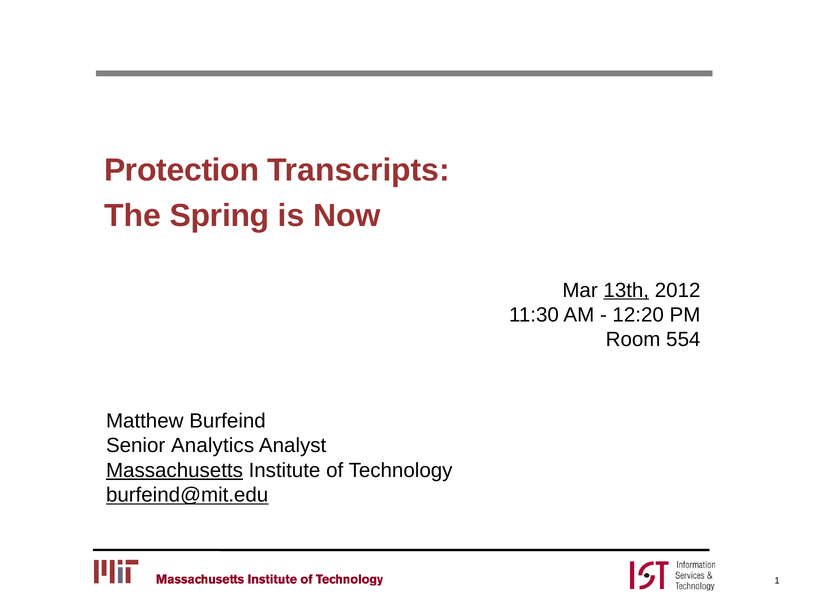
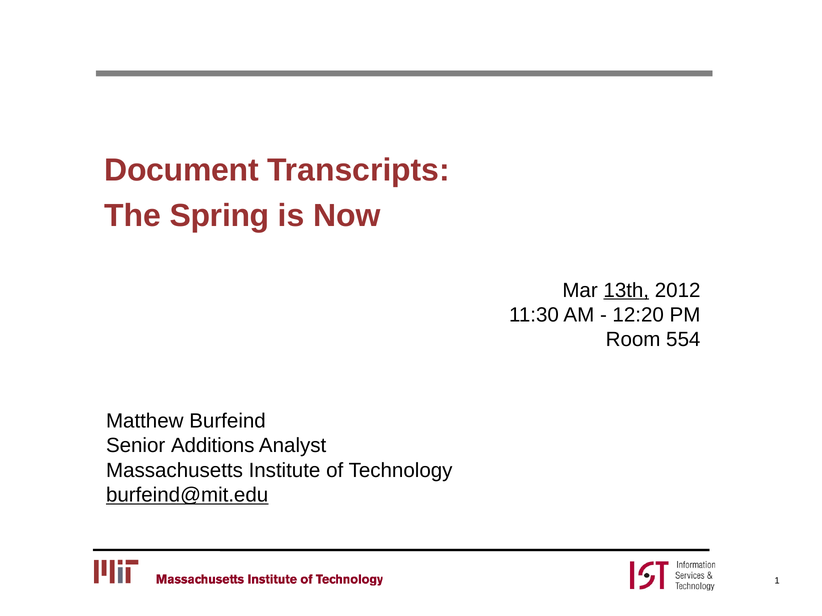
Protection: Protection -> Document
Analytics: Analytics -> Additions
Massachusetts underline: present -> none
